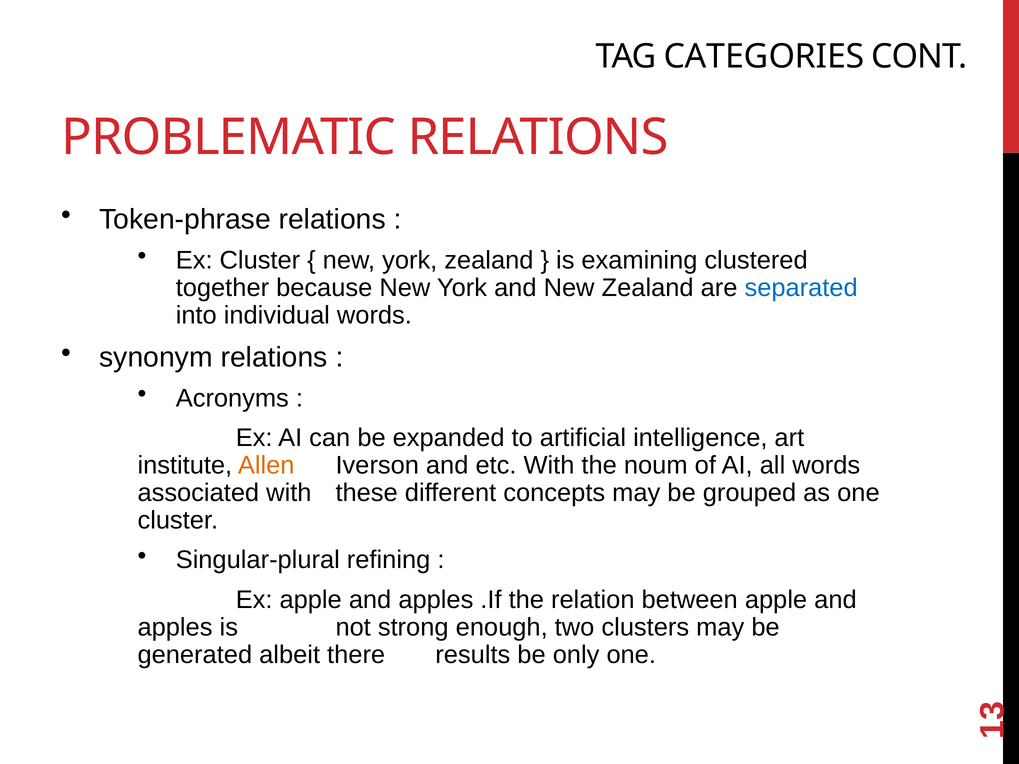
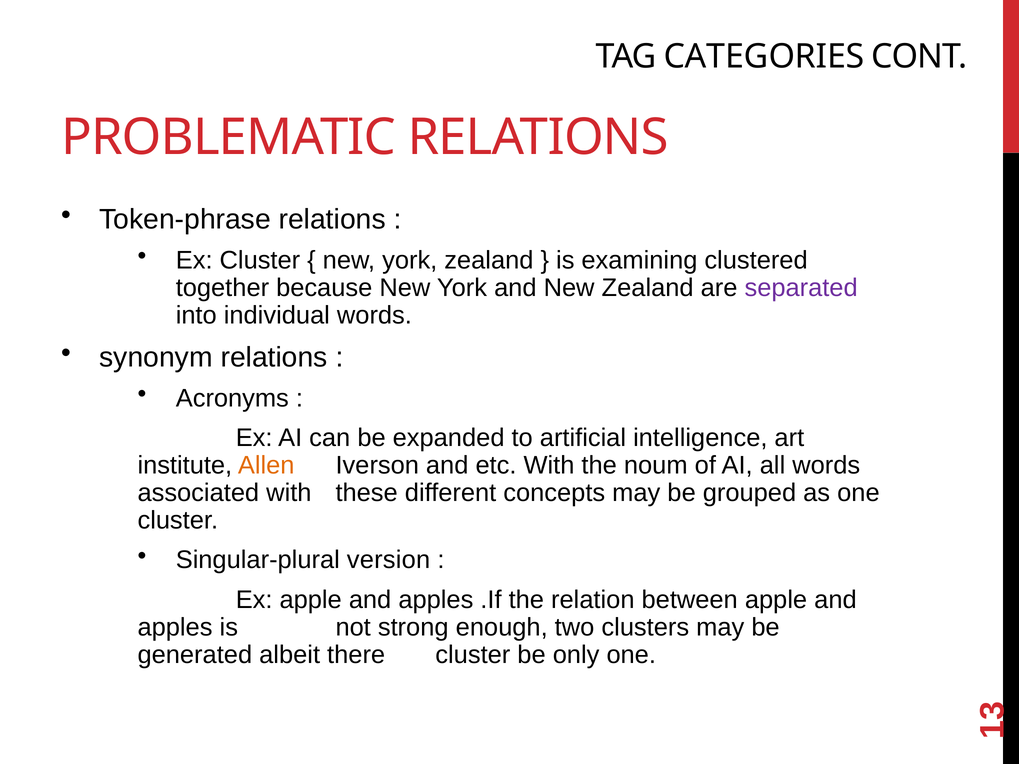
separated colour: blue -> purple
refining: refining -> version
there results: results -> cluster
